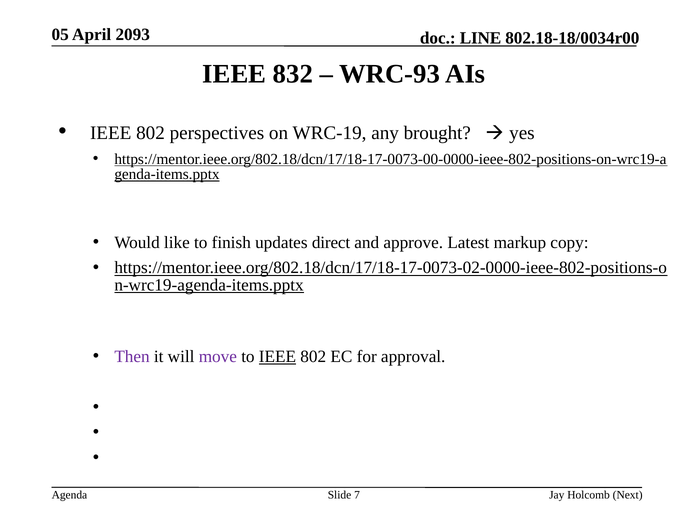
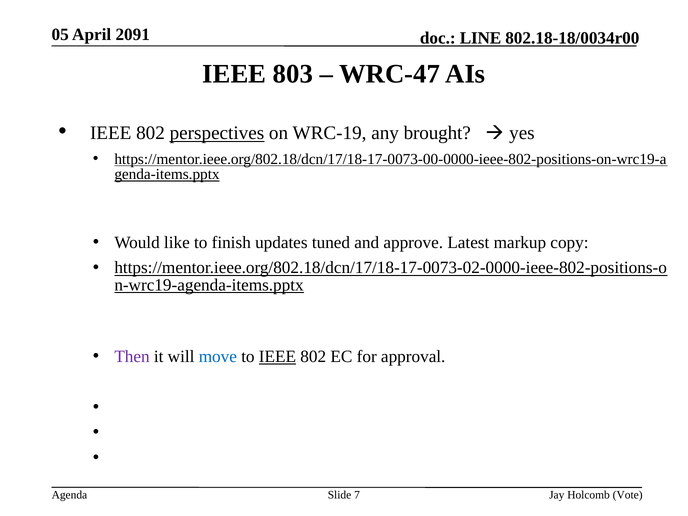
2093: 2093 -> 2091
832: 832 -> 803
WRC-93: WRC-93 -> WRC-47
perspectives underline: none -> present
direct: direct -> tuned
move colour: purple -> blue
Next: Next -> Vote
